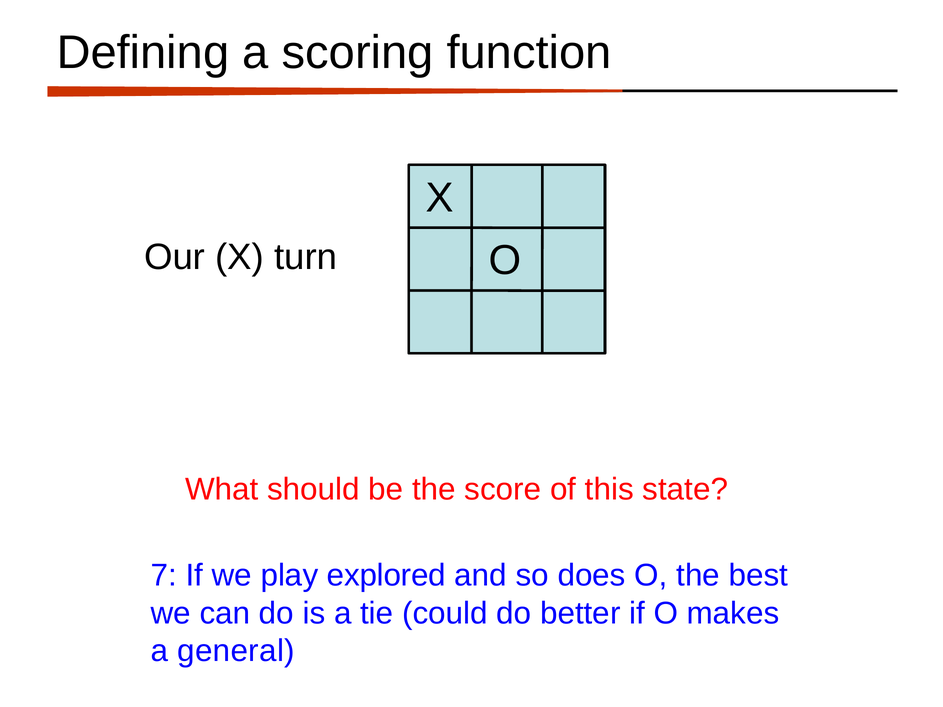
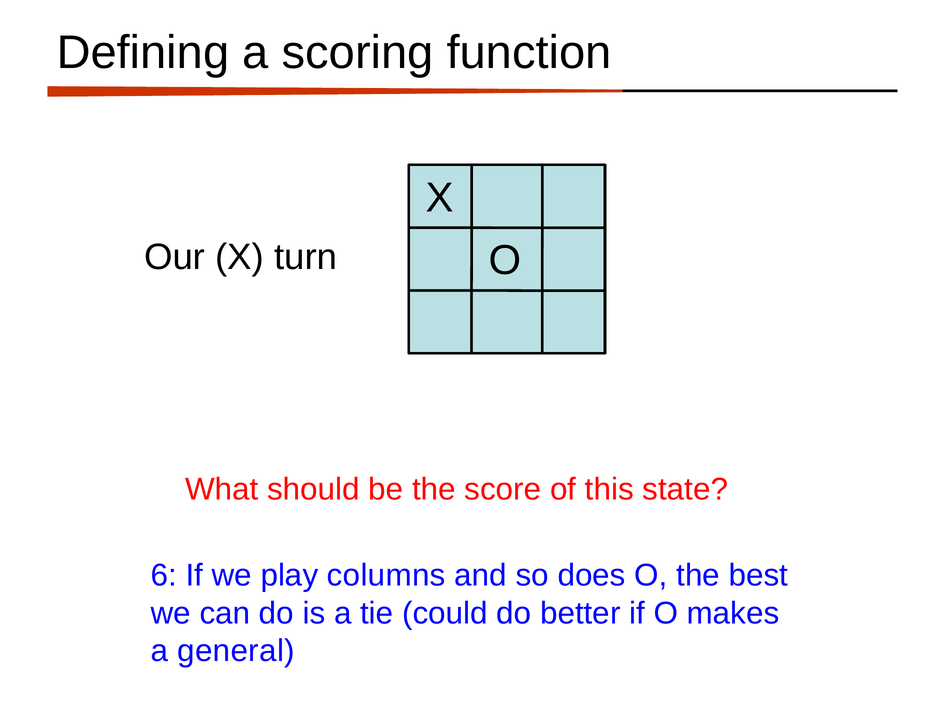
7: 7 -> 6
explored: explored -> columns
